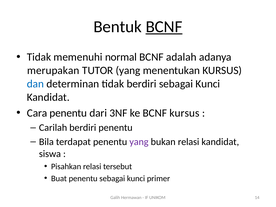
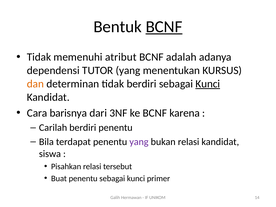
normal: normal -> atribut
merupakan: merupakan -> dependensi
dan colour: blue -> orange
Kunci at (208, 84) underline: none -> present
Cara penentu: penentu -> barisnya
BCNF kursus: kursus -> karena
